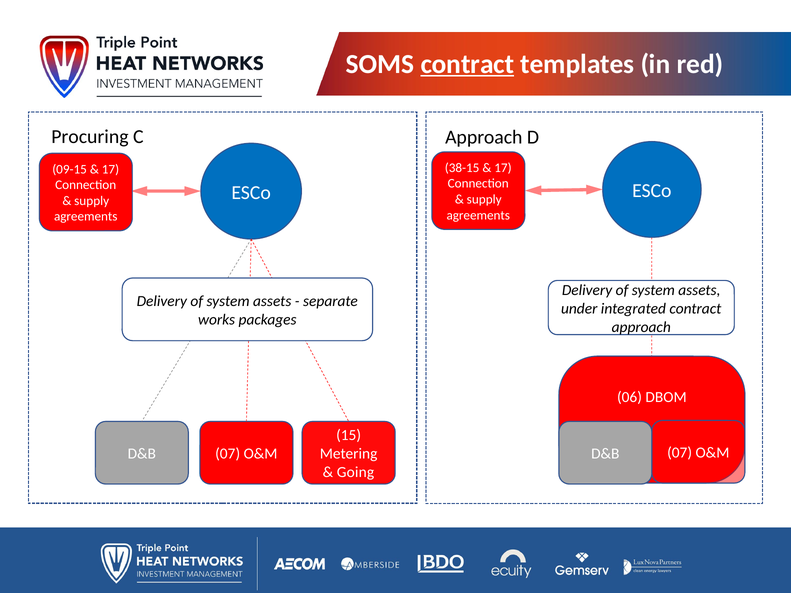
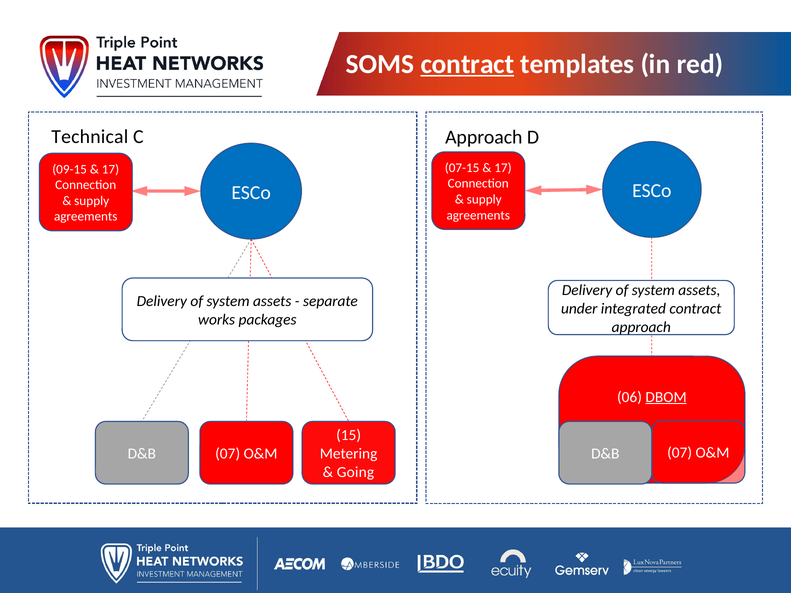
Procuring: Procuring -> Technical
38-15: 38-15 -> 07-15
DBOM underline: none -> present
